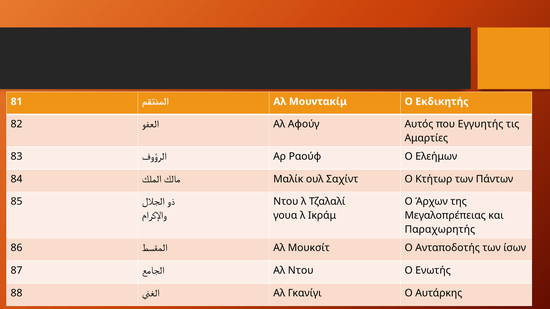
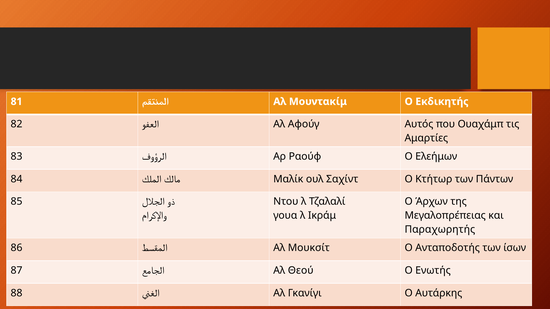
Εγγυητής: Εγγυητής -> Ουαχάμπ
Αλ Ντου: Ντου -> Θεού
